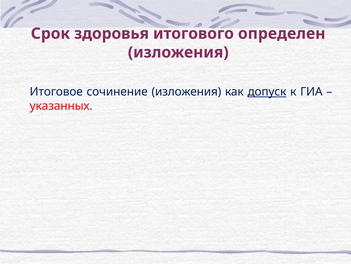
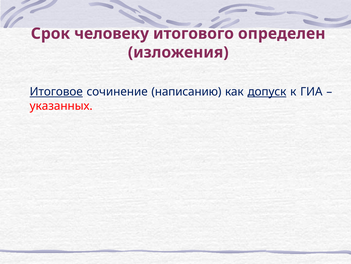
здоровья: здоровья -> человеку
Итоговое underline: none -> present
сочинение изложения: изложения -> написанию
